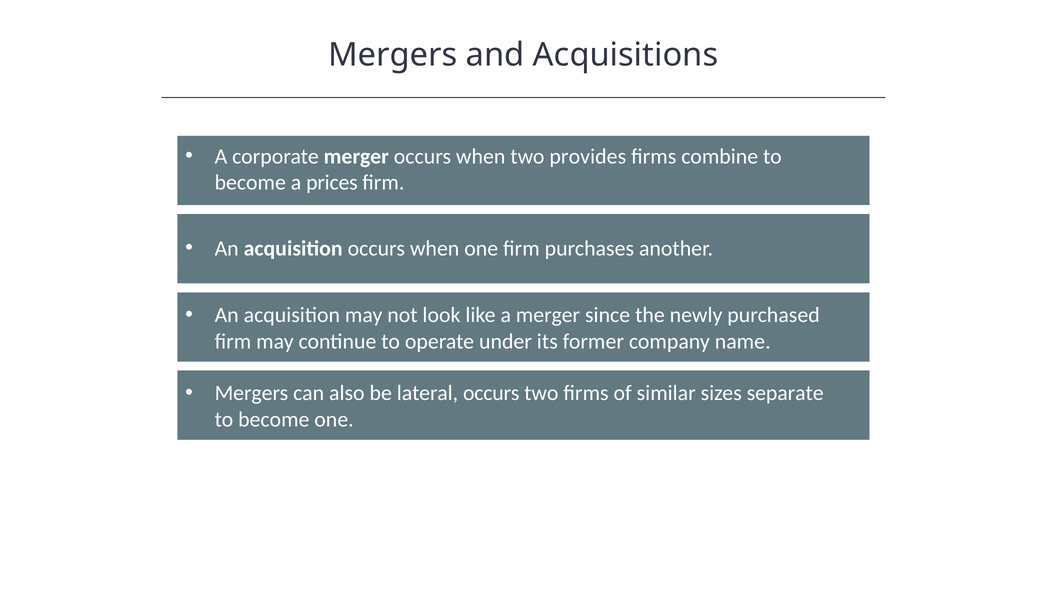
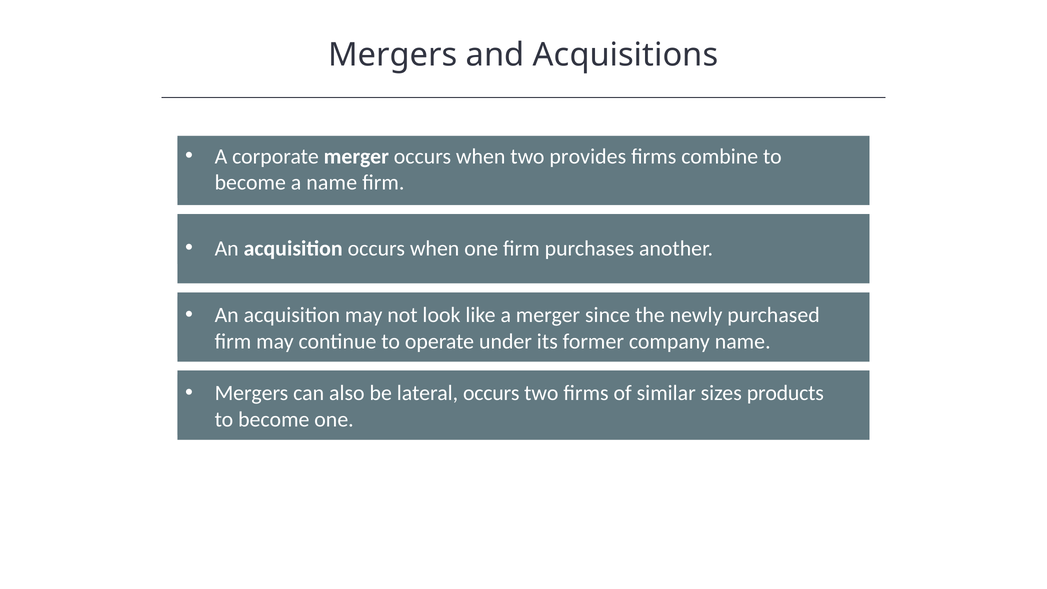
a prices: prices -> name
separate: separate -> products
